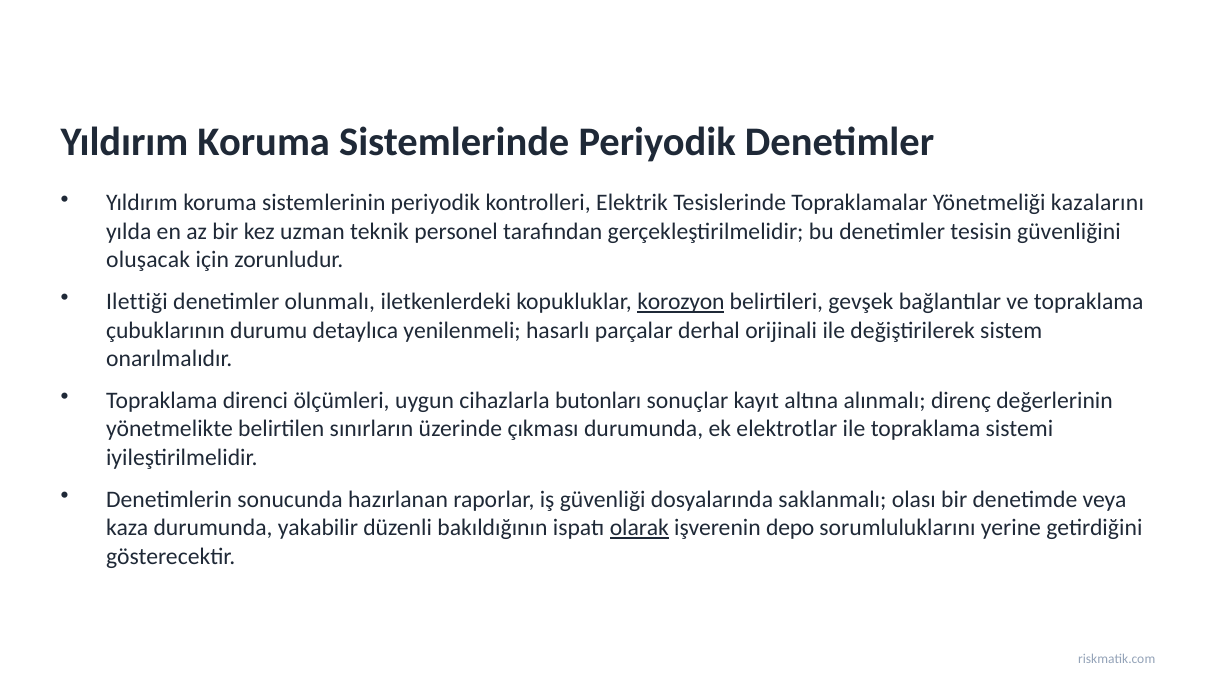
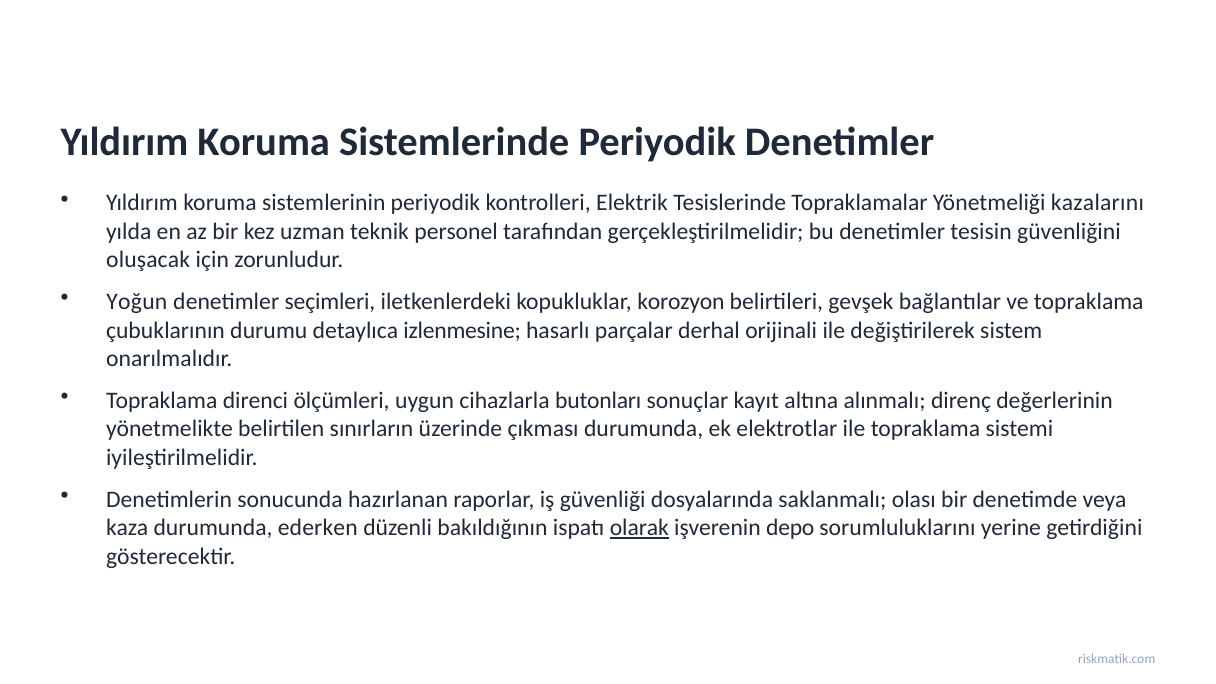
Ilettiği: Ilettiği -> Yoğun
olunmalı: olunmalı -> seçimleri
korozyon underline: present -> none
yenilenmeli: yenilenmeli -> izlenmesine
yakabilir: yakabilir -> ederken
